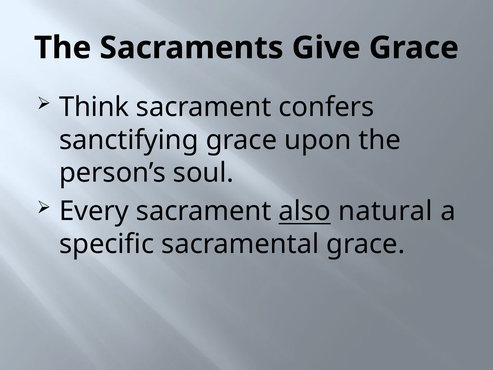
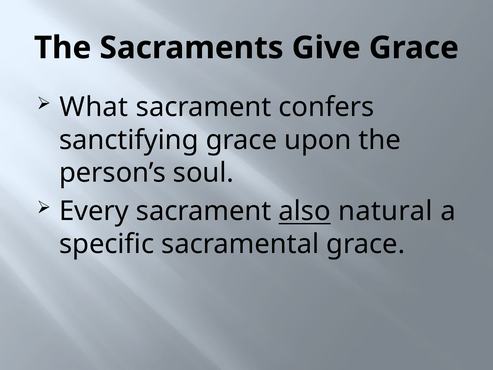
Think: Think -> What
